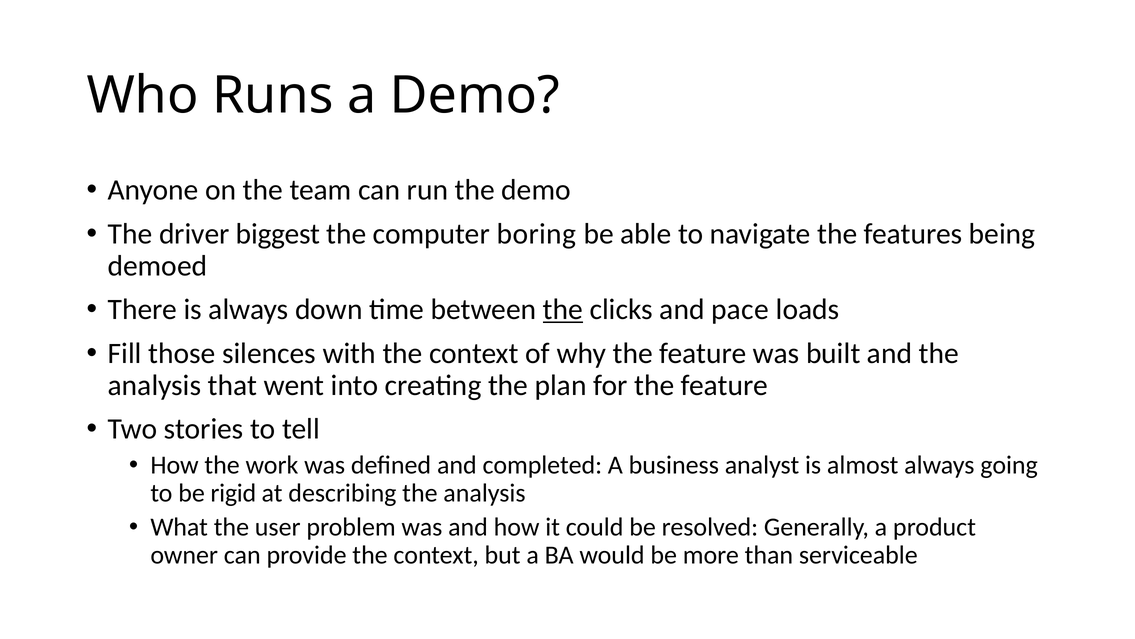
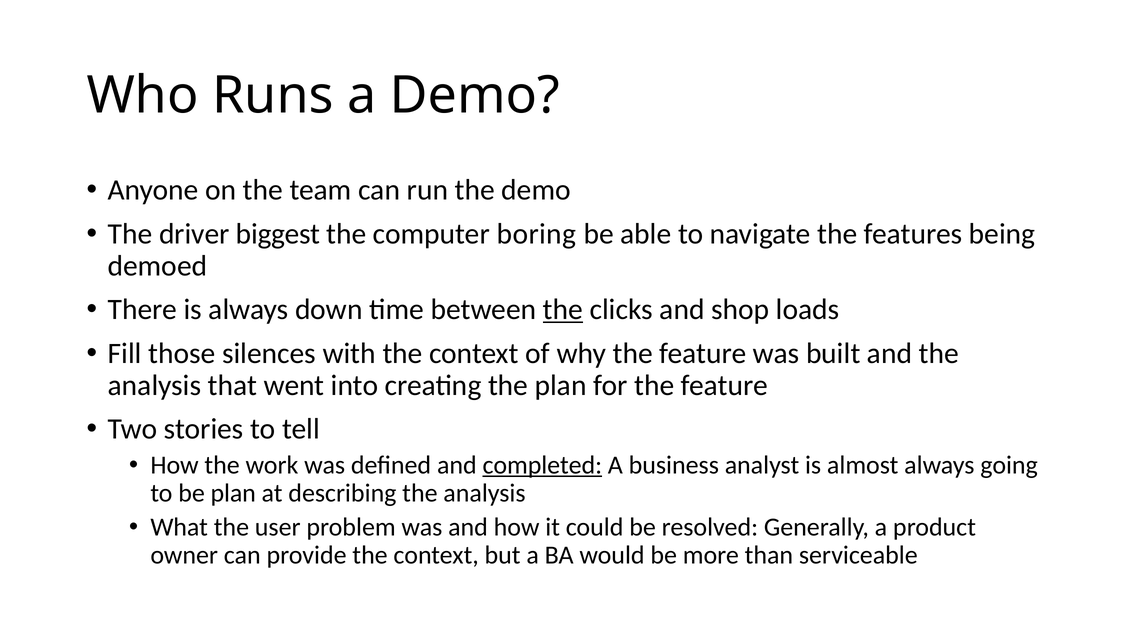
pace: pace -> shop
completed underline: none -> present
be rigid: rigid -> plan
